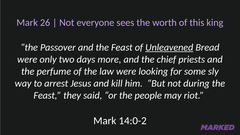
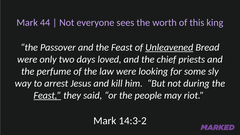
26: 26 -> 44
more: more -> loved
Feast at (47, 95) underline: none -> present
14:0-2: 14:0-2 -> 14:3-2
